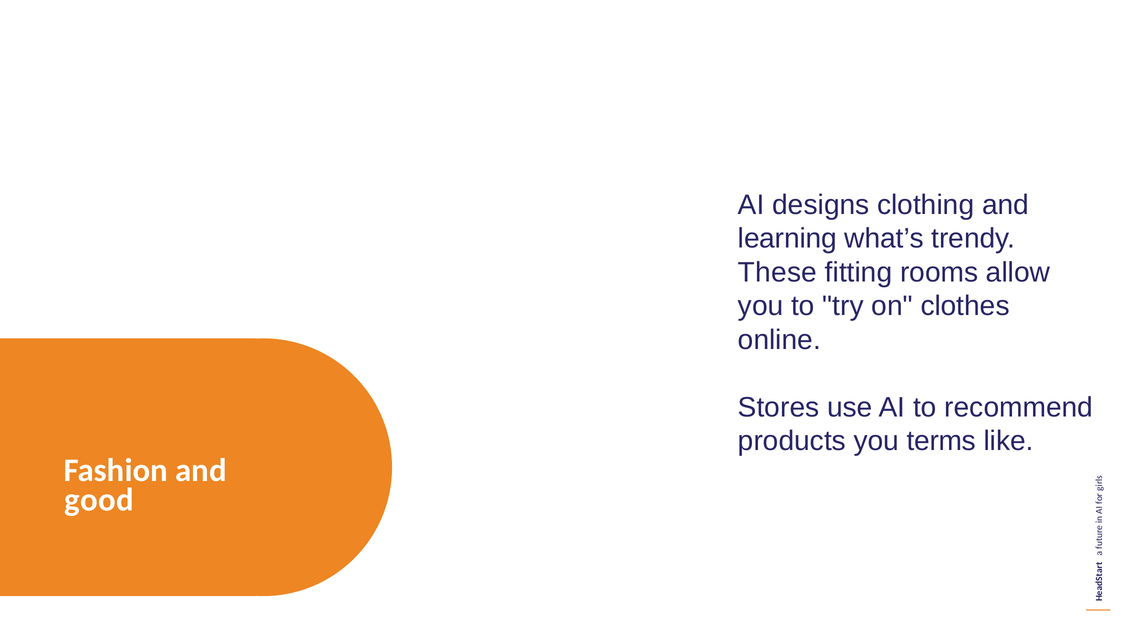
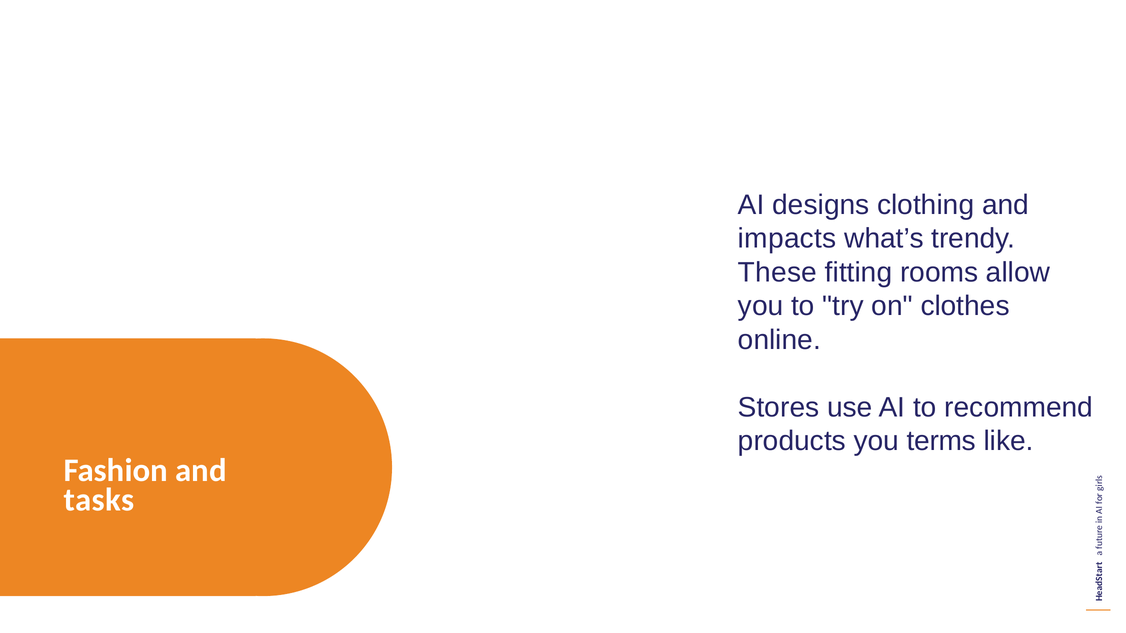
learning: learning -> impacts
good: good -> tasks
